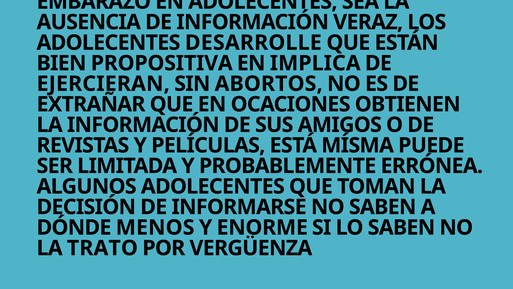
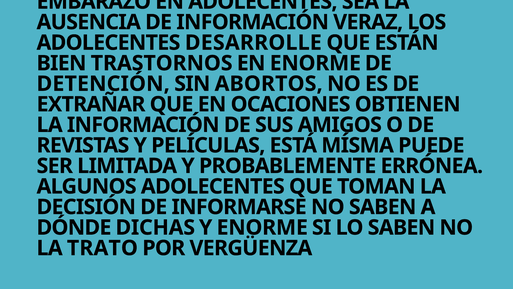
PROPOSITIVA: PROPOSITIVA -> TRASTORNOS
EN IMPLICA: IMPLICA -> ENORME
EJERCIERAN: EJERCIERAN -> DETENCIÓN
MENOS: MENOS -> DICHAS
